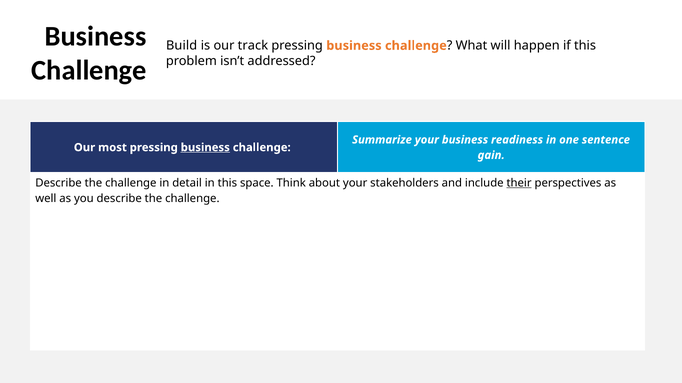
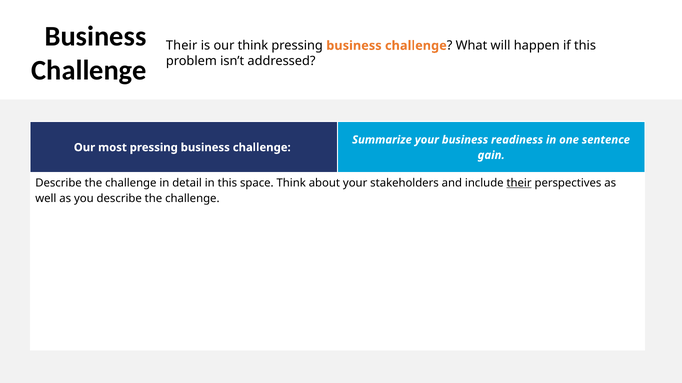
Build at (182, 46): Build -> Their
our track: track -> think
business at (205, 148) underline: present -> none
